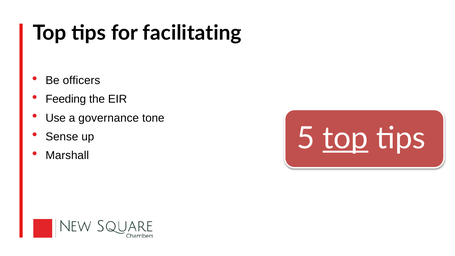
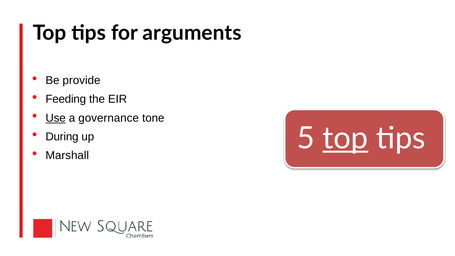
facilitating: facilitating -> arguments
officers: officers -> provide
Use underline: none -> present
Sense: Sense -> During
